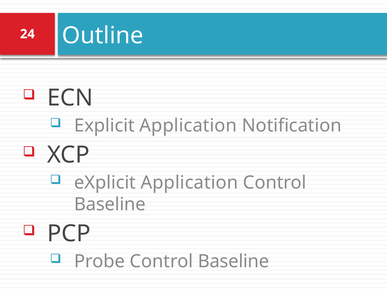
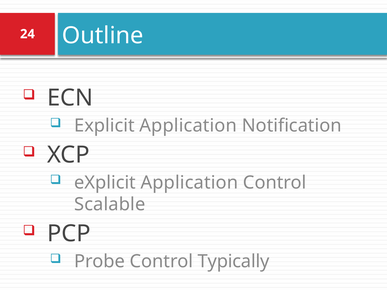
Baseline at (110, 205): Baseline -> Scalable
Probe Control Baseline: Baseline -> Typically
